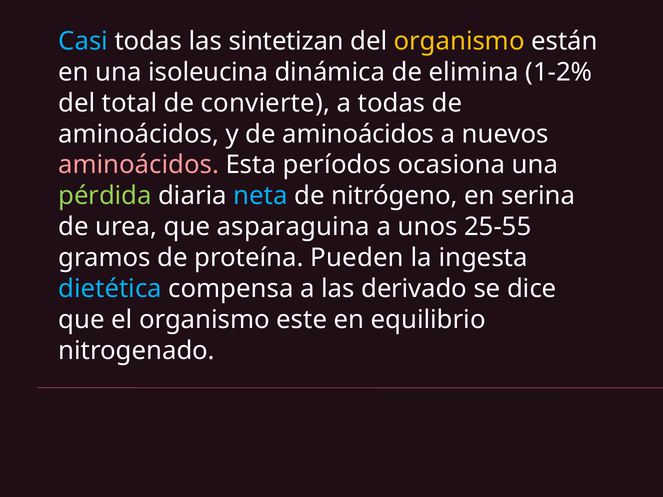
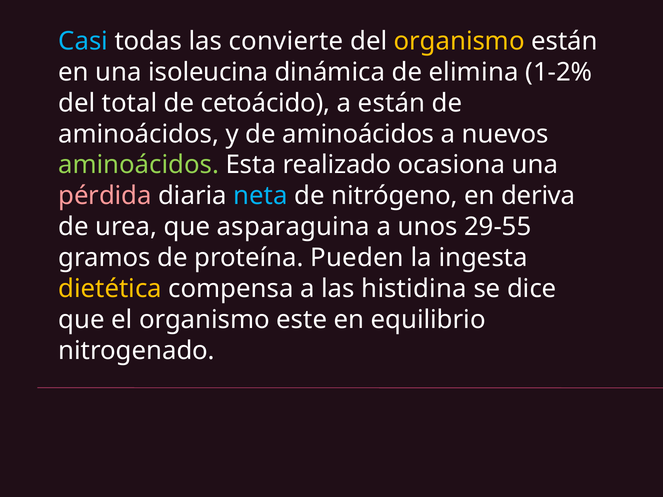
sintetizan: sintetizan -> convierte
convierte: convierte -> cetoácido
a todas: todas -> están
aminoácidos at (139, 165) colour: pink -> light green
períodos: períodos -> realizado
pérdida colour: light green -> pink
serina: serina -> deriva
25-55: 25-55 -> 29-55
dietética colour: light blue -> yellow
derivado: derivado -> histidina
